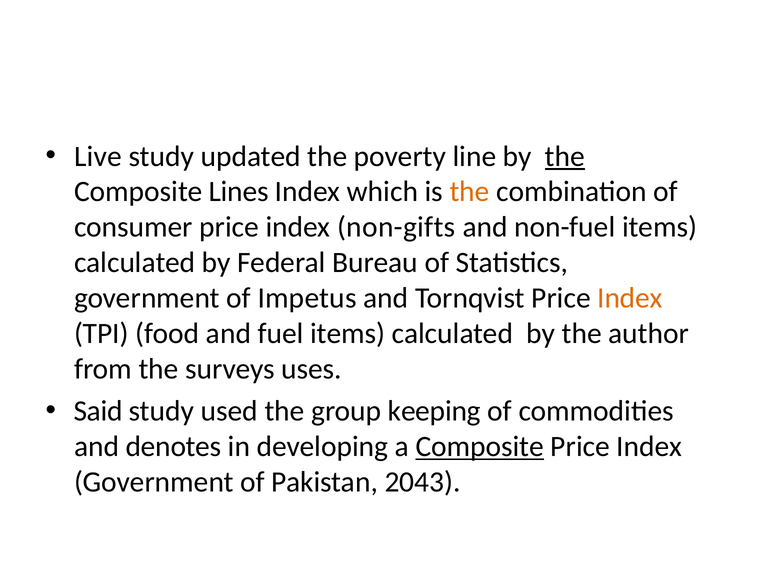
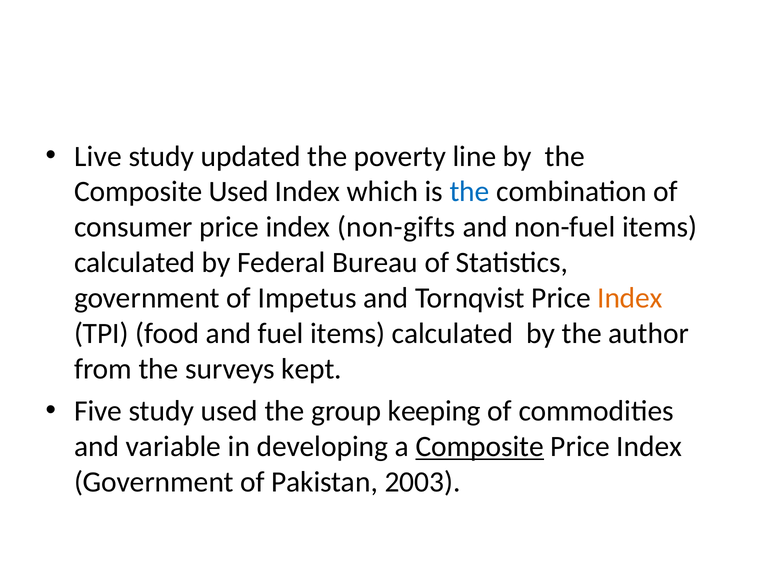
the at (565, 156) underline: present -> none
Composite Lines: Lines -> Used
the at (470, 192) colour: orange -> blue
uses: uses -> kept
Said: Said -> Five
denotes: denotes -> variable
2043: 2043 -> 2003
